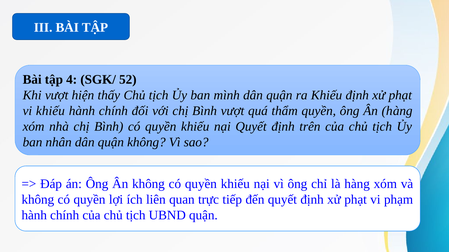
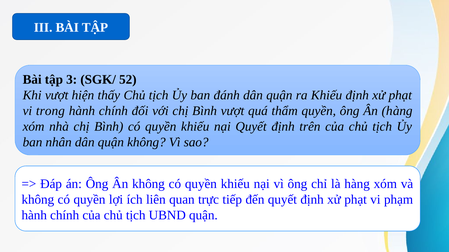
4: 4 -> 3
mình: mình -> đánh
vi khiếu: khiếu -> trong
